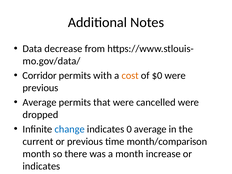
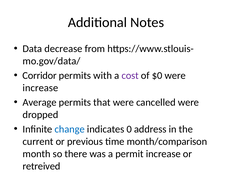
cost colour: orange -> purple
previous at (40, 88): previous -> increase
0 average: average -> address
a month: month -> permit
indicates at (41, 166): indicates -> retreived
